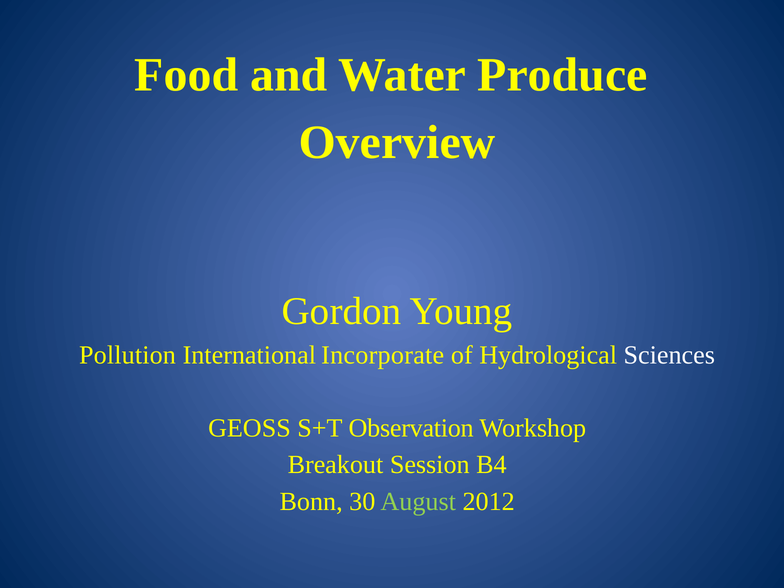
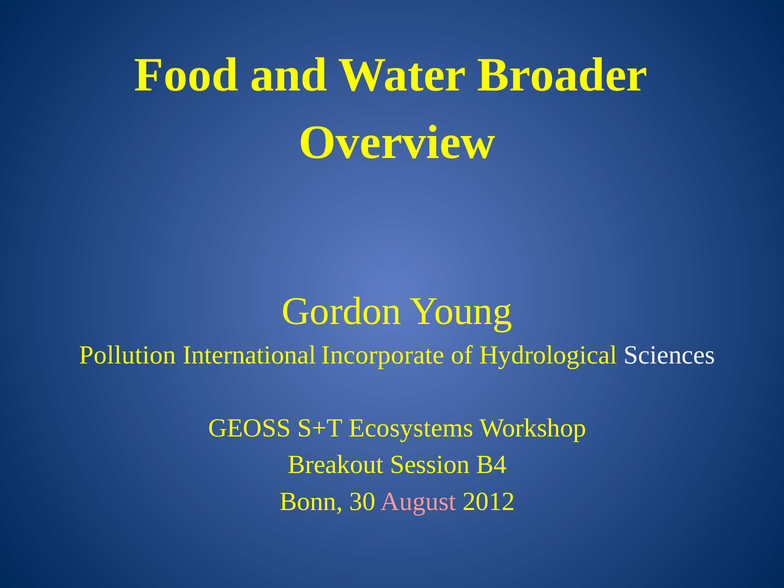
Produce: Produce -> Broader
Observation: Observation -> Ecosystems
August colour: light green -> pink
